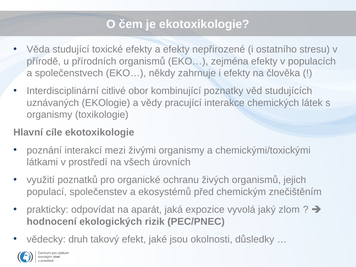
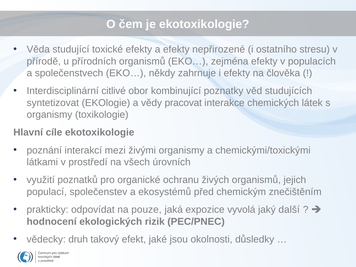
uznávaných: uznávaných -> syntetizovat
pracující: pracující -> pracovat
aparát: aparát -> pouze
zlom: zlom -> další
